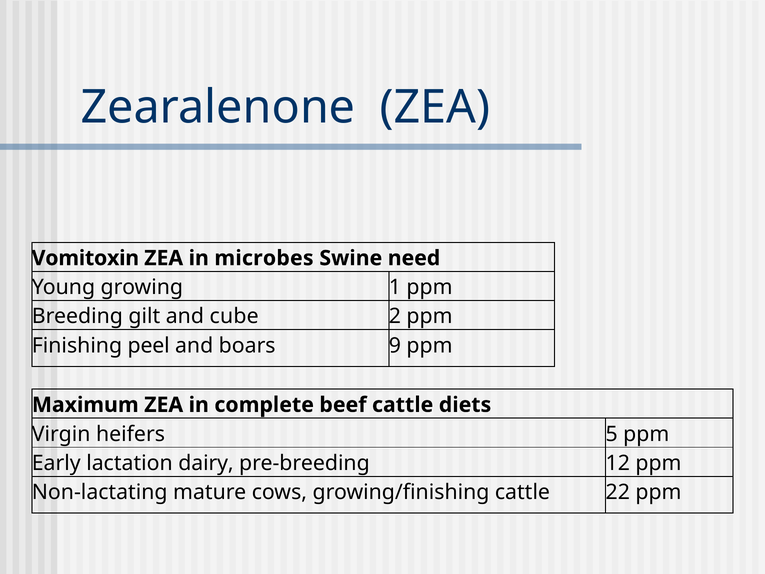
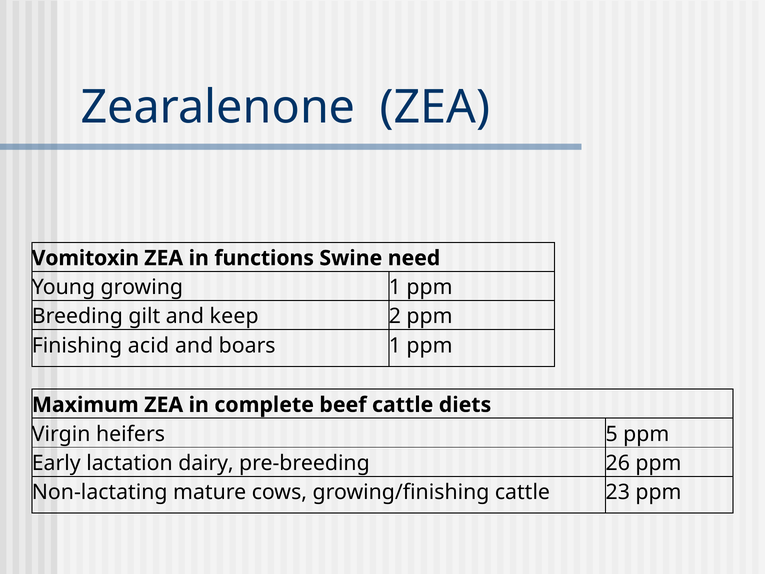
microbes: microbes -> functions
cube: cube -> keep
peel: peel -> acid
boars 9: 9 -> 1
12: 12 -> 26
22: 22 -> 23
